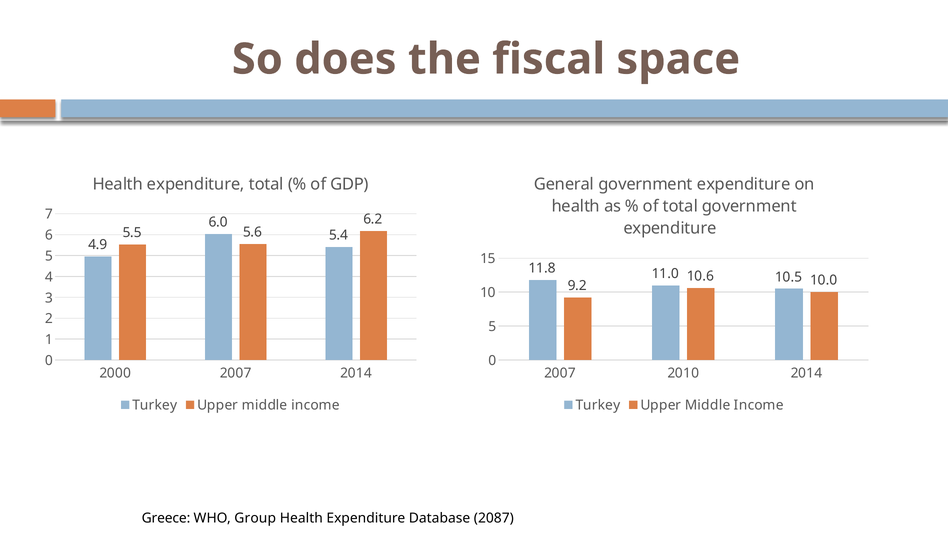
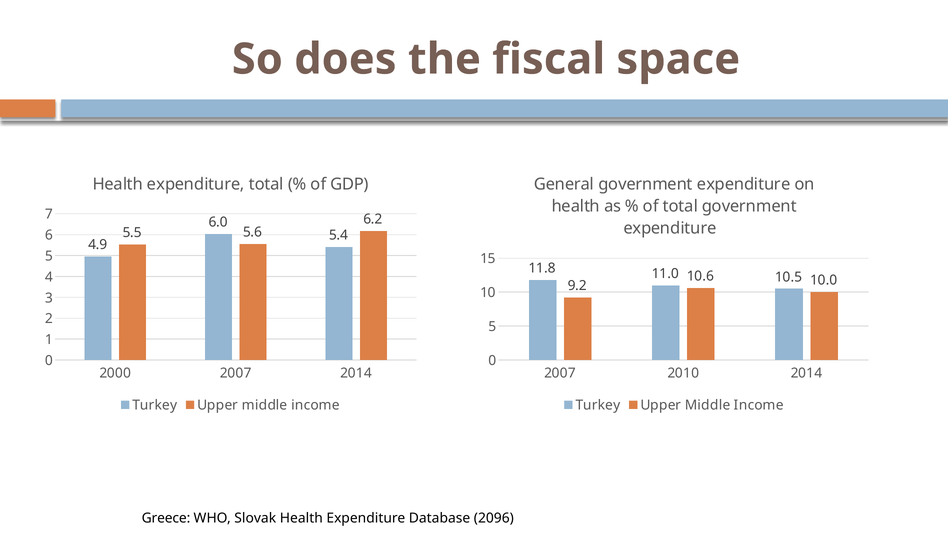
Group: Group -> Slovak
2087: 2087 -> 2096
